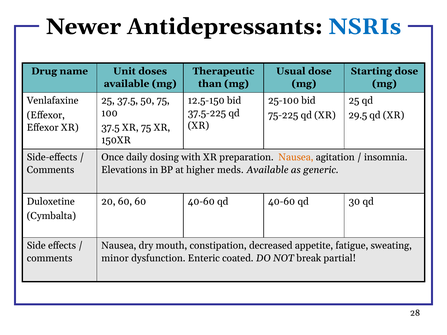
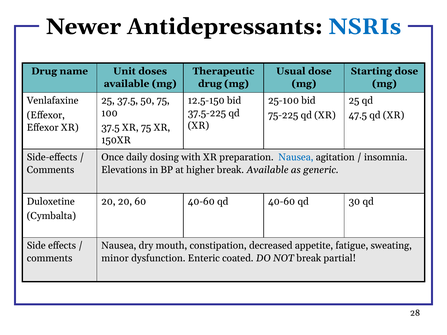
than at (210, 84): than -> drug
29.5: 29.5 -> 47.5
Nausea at (296, 157) colour: orange -> blue
higher meds: meds -> break
20 60: 60 -> 20
